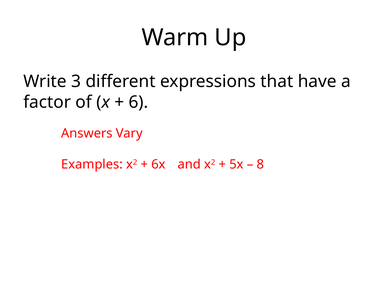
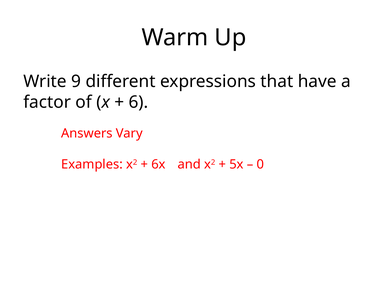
3: 3 -> 9
8: 8 -> 0
